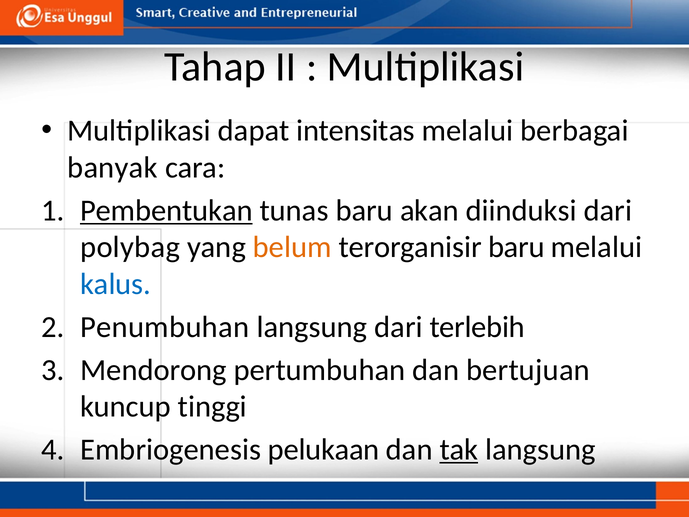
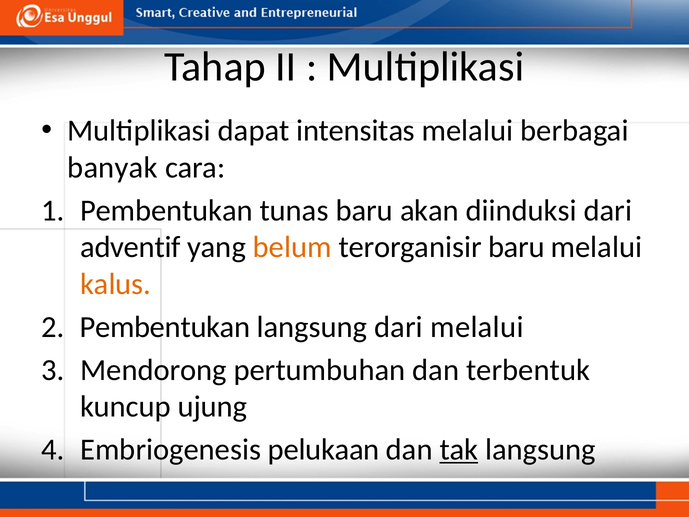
Pembentukan at (166, 210) underline: present -> none
polybag: polybag -> adventif
kalus colour: blue -> orange
Penumbuhan at (165, 327): Penumbuhan -> Pembentukan
dari terlebih: terlebih -> melalui
bertujuan: bertujuan -> terbentuk
tinggi: tinggi -> ujung
